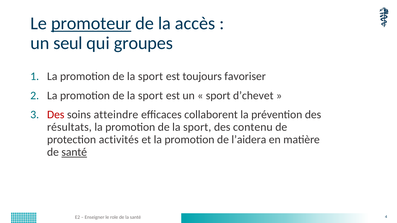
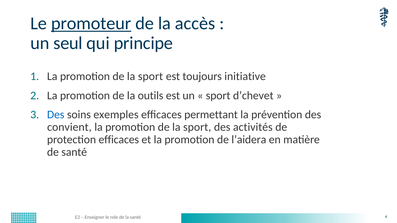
groupes: groupes -> principe
favoriser: favoriser -> initiative
sport at (150, 96): sport -> outils
Des at (56, 115) colour: red -> blue
atteindre: atteindre -> exemples
collaborent: collaborent -> permettant
résultats: résultats -> convient
contenu: contenu -> activités
protection activités: activités -> efficaces
santé at (74, 152) underline: present -> none
